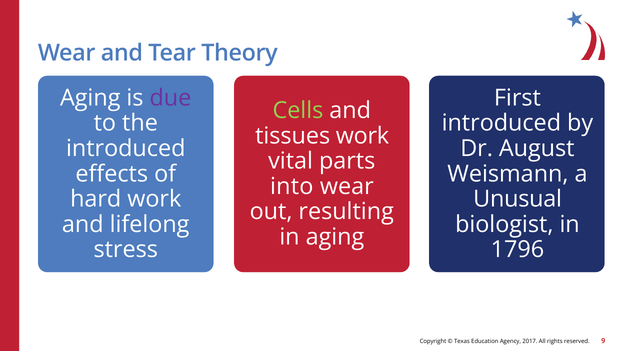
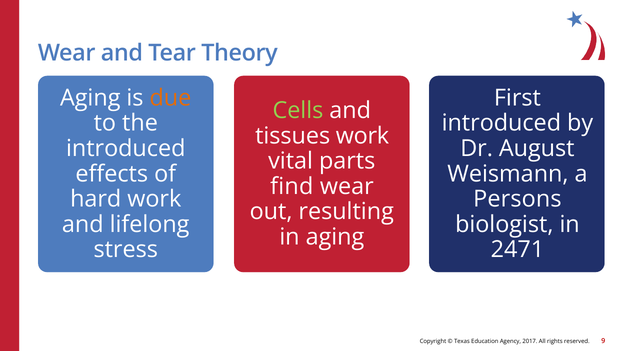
due colour: purple -> orange
into: into -> find
Unusual: Unusual -> Persons
1796: 1796 -> 2471
